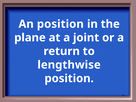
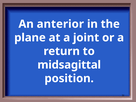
An position: position -> anterior
lengthwise: lengthwise -> midsagittal
